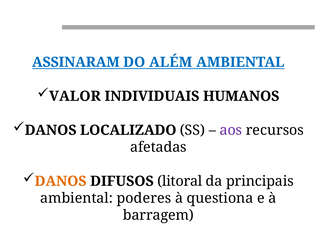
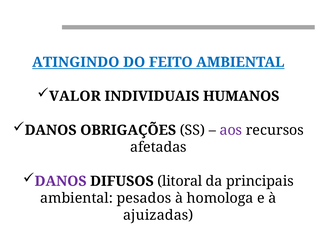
ASSINARAM: ASSINARAM -> ATINGINDO
ALÉM: ALÉM -> FEITO
LOCALIZADO: LOCALIZADO -> OBRIGAÇÕES
DANOS at (61, 181) colour: orange -> purple
poderes: poderes -> pesados
questiona: questiona -> homologa
barragem: barragem -> ajuizadas
